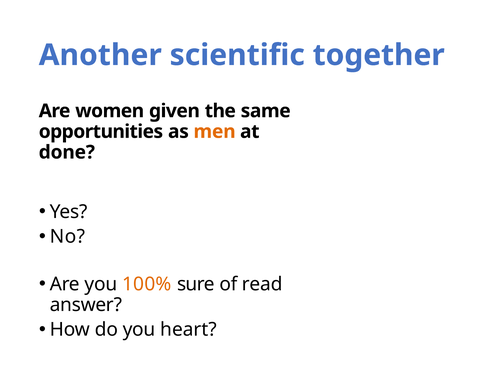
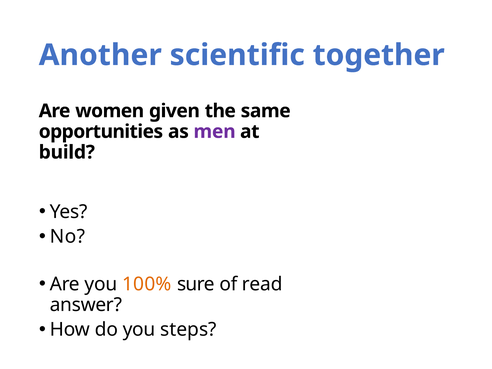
men colour: orange -> purple
done: done -> build
heart: heart -> steps
